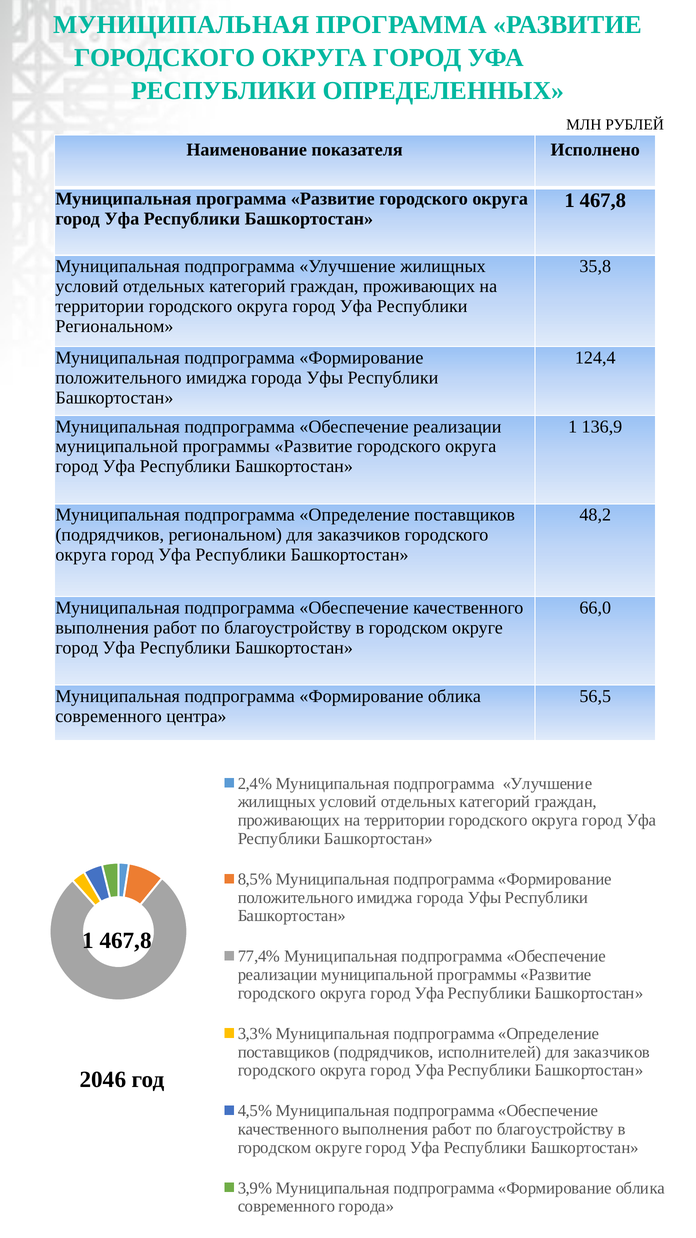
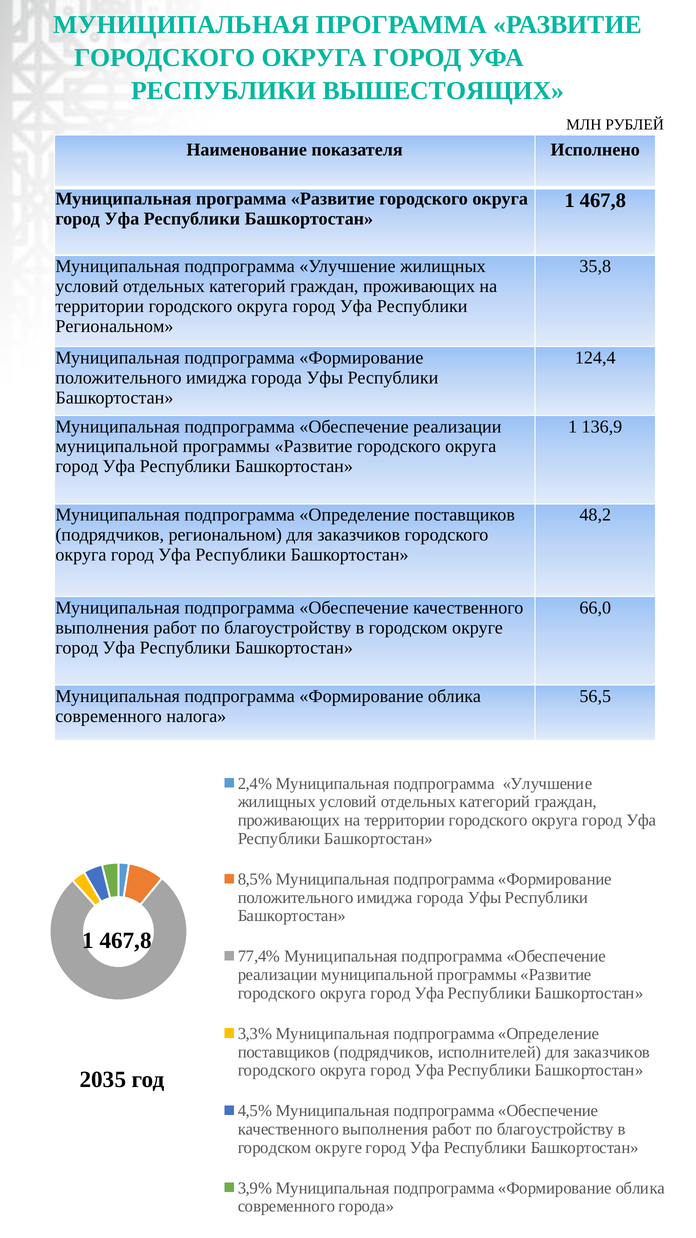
ОПРЕДЕЛЕННЫХ: ОПРЕДЕЛЕННЫХ -> ВЫШЕСТОЯЩИХ
центра: центра -> налога
2046: 2046 -> 2035
